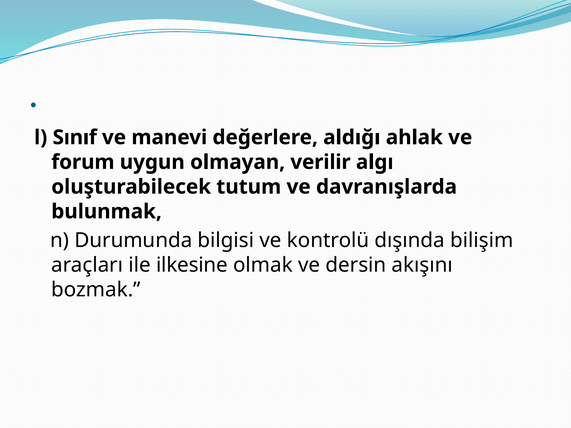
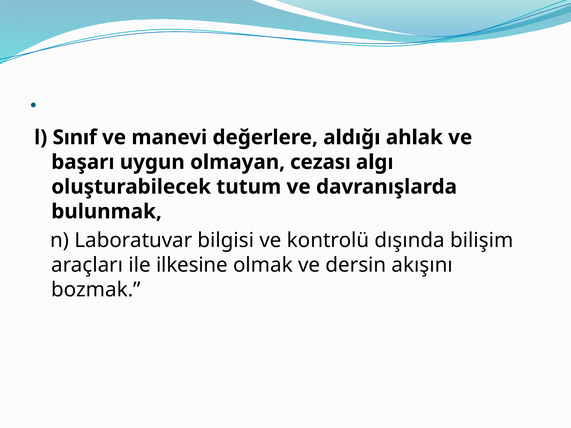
forum: forum -> başarı
verilir: verilir -> cezası
Durumunda: Durumunda -> Laboratuvar
